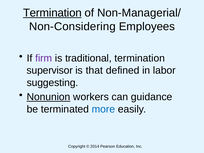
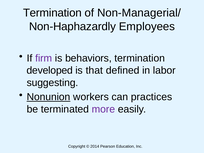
Termination at (52, 13) underline: present -> none
Non-Considering: Non-Considering -> Non-Haphazardly
traditional: traditional -> behaviors
supervisor: supervisor -> developed
guidance: guidance -> practices
more colour: blue -> purple
